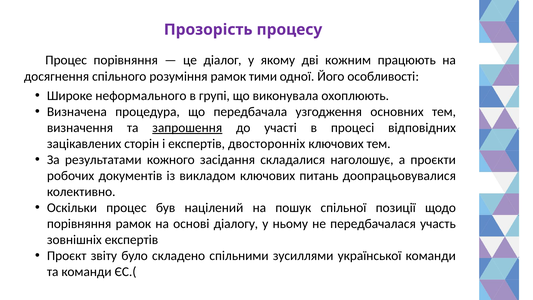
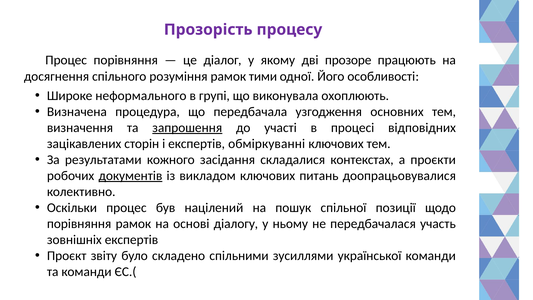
кожним: кожним -> прозоре
двосторонніх: двосторонніх -> обміркуванні
наголошує: наголошує -> контекстах
документів underline: none -> present
